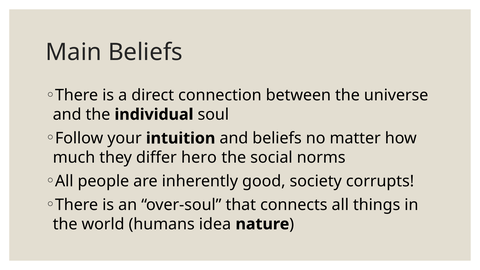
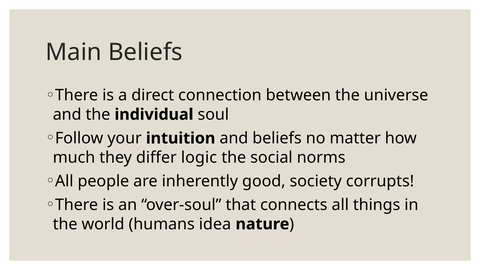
hero: hero -> logic
